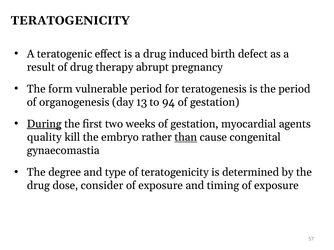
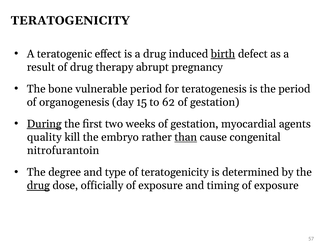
birth underline: none -> present
form: form -> bone
13: 13 -> 15
94: 94 -> 62
gynaecomastia: gynaecomastia -> nitrofurantoin
drug at (38, 186) underline: none -> present
consider: consider -> officially
